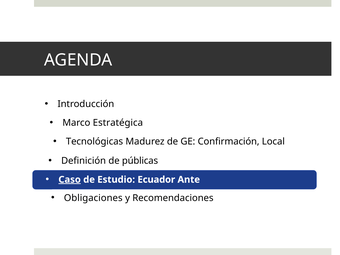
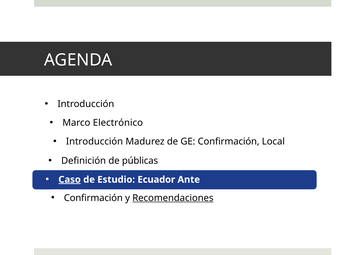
Estratégica: Estratégica -> Electrónico
Tecnológicas at (95, 141): Tecnológicas -> Introducción
Obligaciones at (93, 198): Obligaciones -> Confirmación
Recomendaciones underline: none -> present
